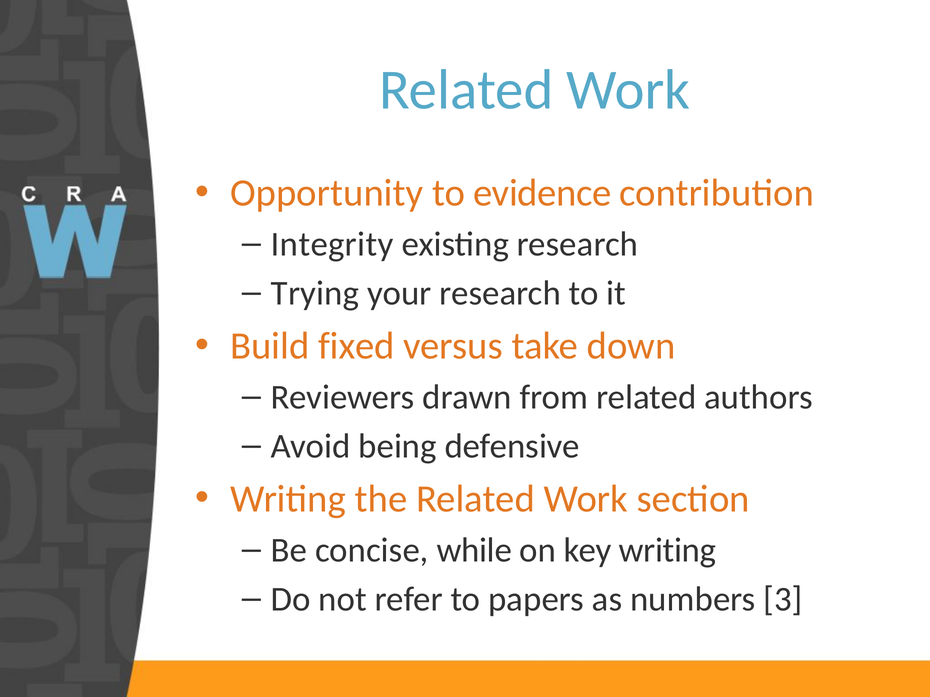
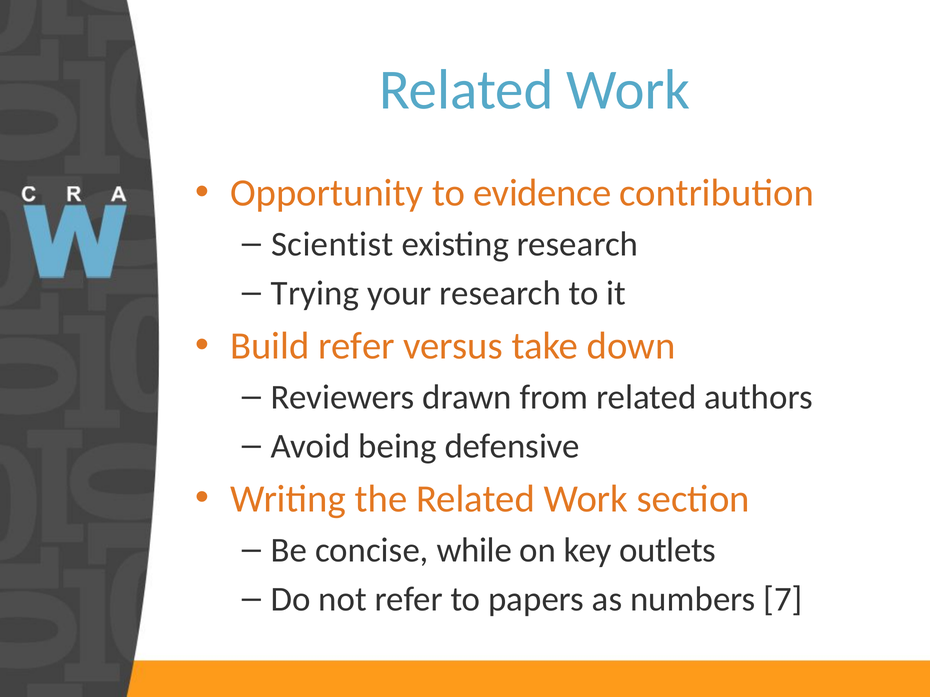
Integrity: Integrity -> Scientist
Build fixed: fixed -> refer
key writing: writing -> outlets
3: 3 -> 7
